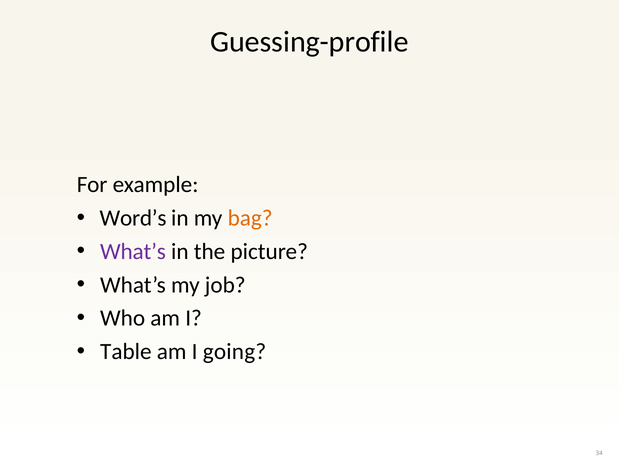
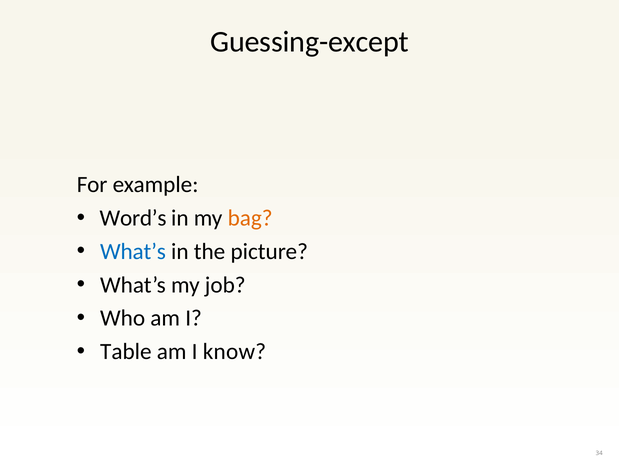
Guessing-profile: Guessing-profile -> Guessing-except
What’s at (133, 252) colour: purple -> blue
going: going -> know
